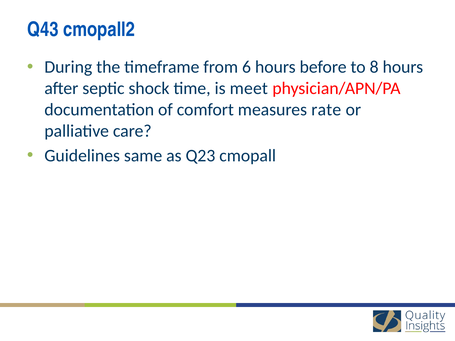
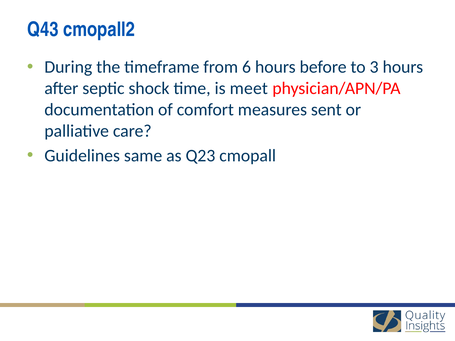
8: 8 -> 3
rate: rate -> sent
